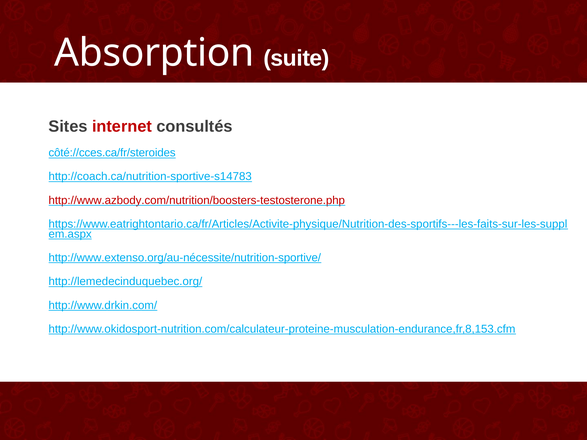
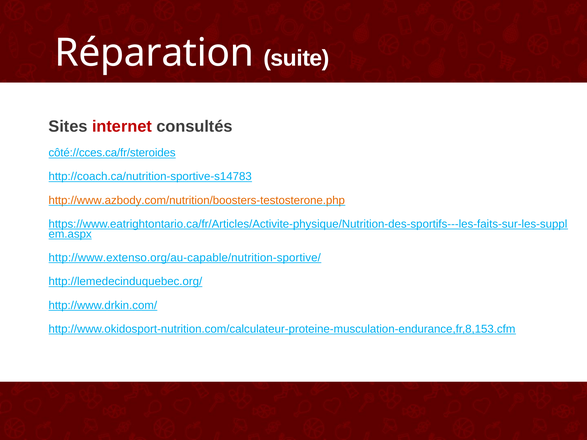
Absorption: Absorption -> Réparation
http://www.azbody.com/nutrition/boosters-testosterone.php colour: red -> orange
http://www.extenso.org/au-nécessite/nutrition-sportive/: http://www.extenso.org/au-nécessite/nutrition-sportive/ -> http://www.extenso.org/au-capable/nutrition-sportive/
